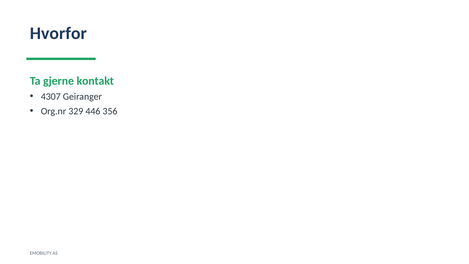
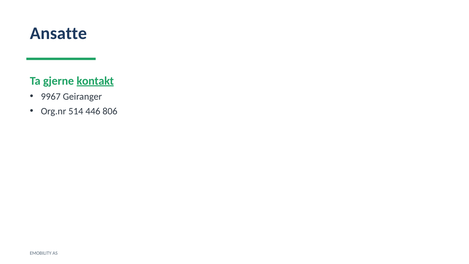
Hvorfor: Hvorfor -> Ansatte
kontakt underline: none -> present
4307: 4307 -> 9967
329: 329 -> 514
356: 356 -> 806
